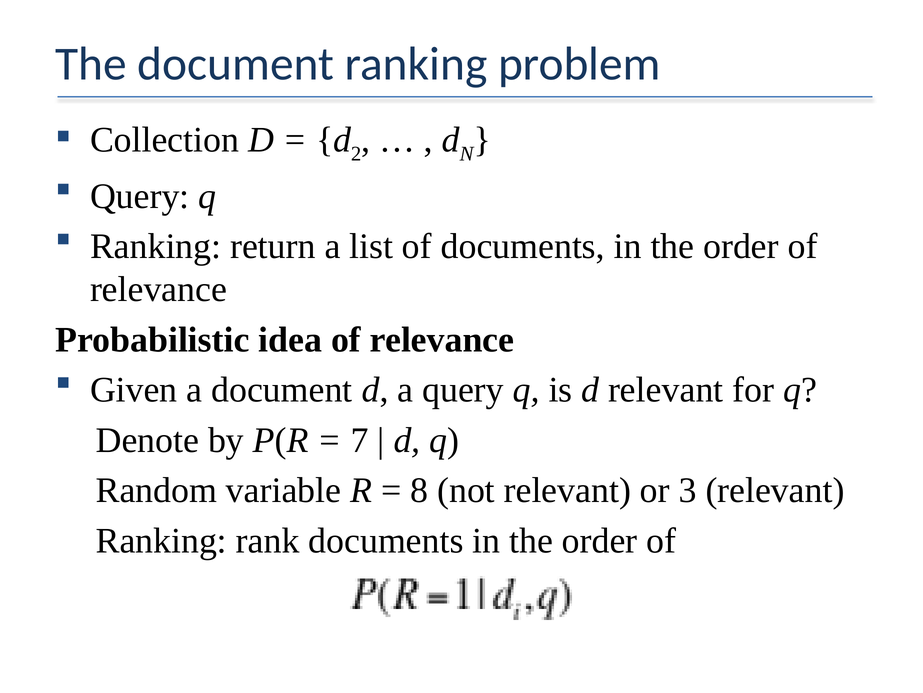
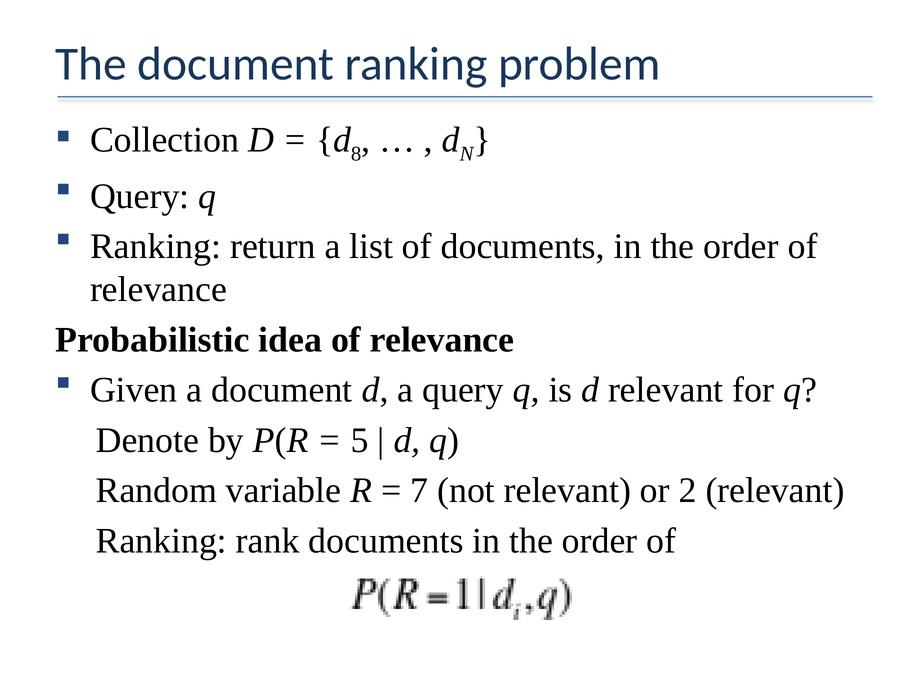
2: 2 -> 8
7: 7 -> 5
8: 8 -> 7
3: 3 -> 2
